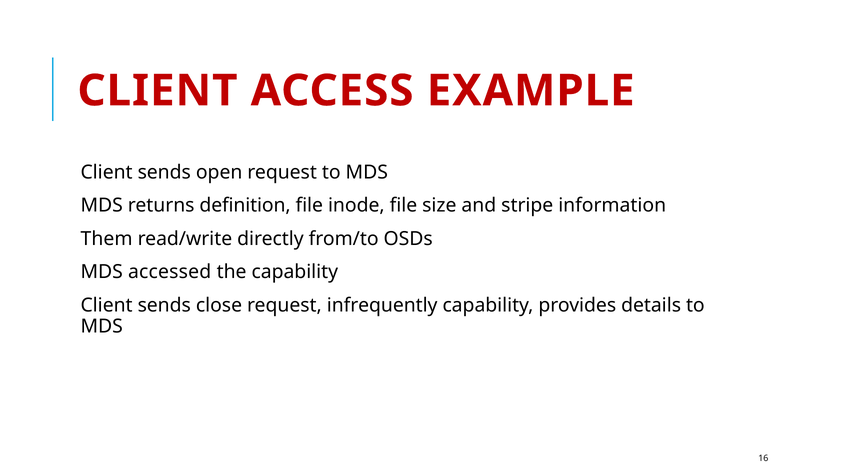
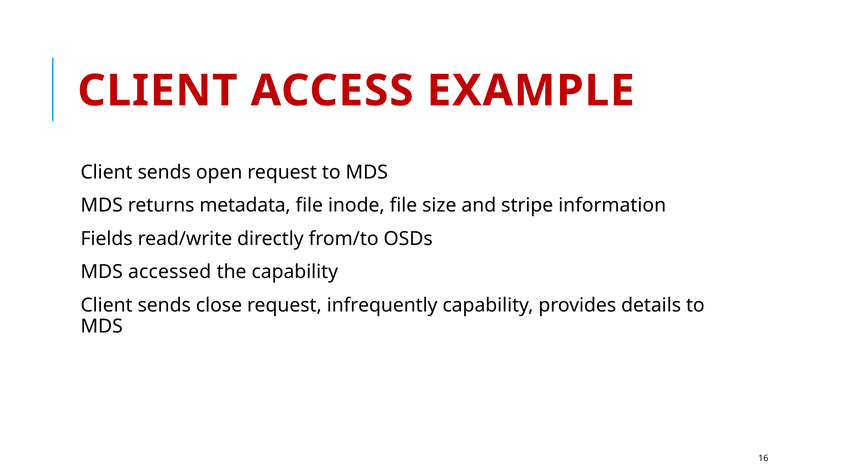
definition: definition -> metadata
Them: Them -> Fields
